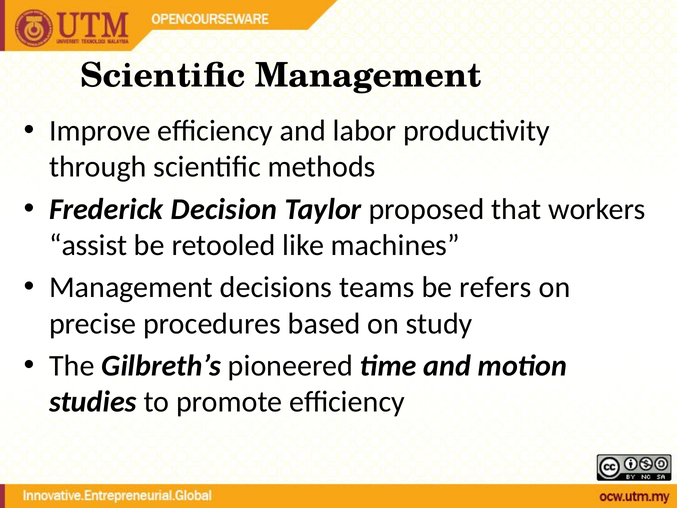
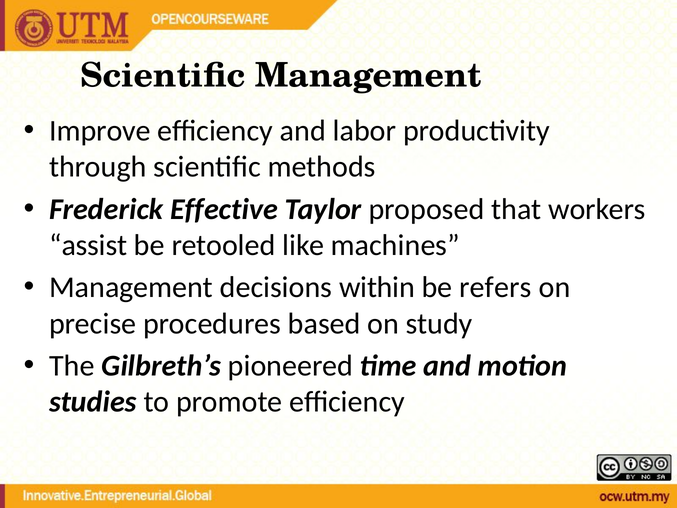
Decision: Decision -> Effective
teams: teams -> within
